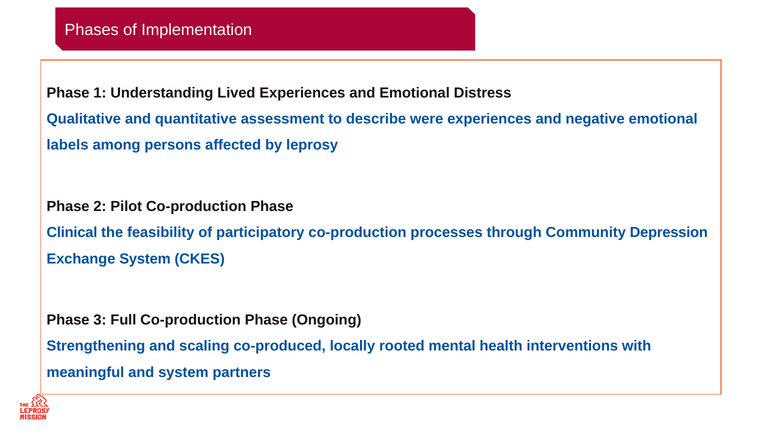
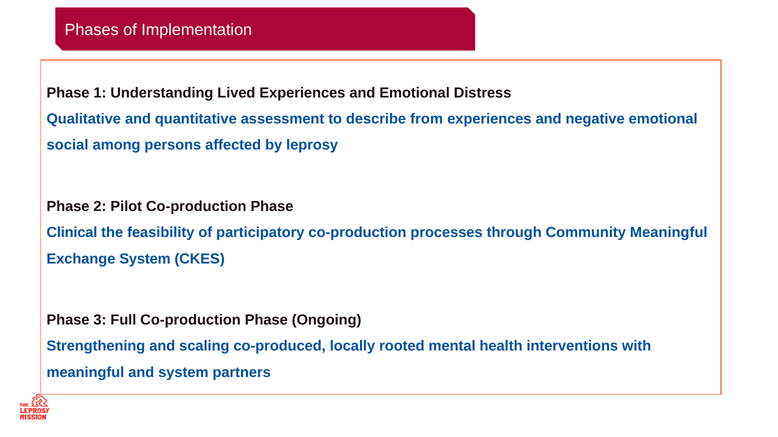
were: were -> from
labels: labels -> social
Community Depression: Depression -> Meaningful
